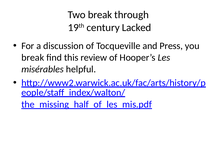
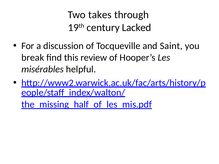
Two break: break -> takes
Press: Press -> Saint
